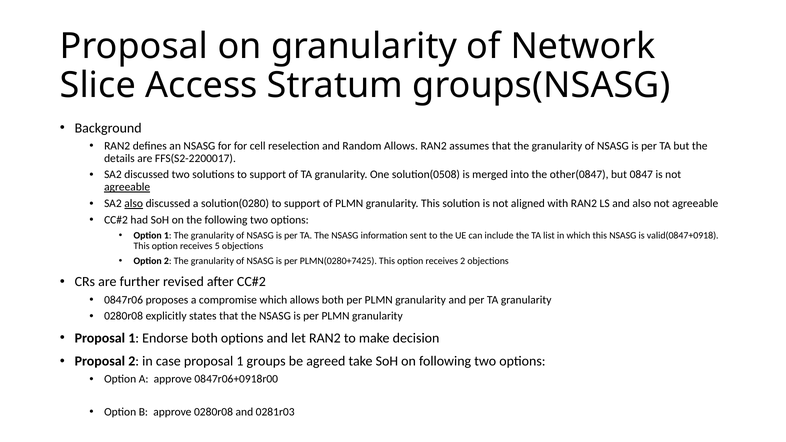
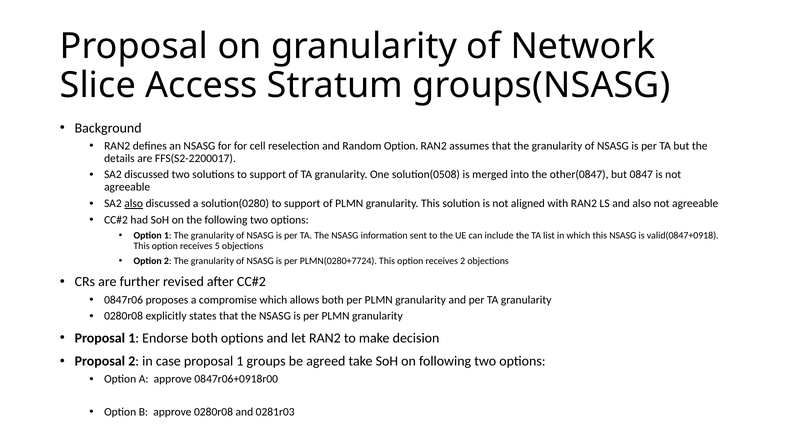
Random Allows: Allows -> Option
agreeable at (127, 187) underline: present -> none
PLMN(0280+7425: PLMN(0280+7425 -> PLMN(0280+7724
